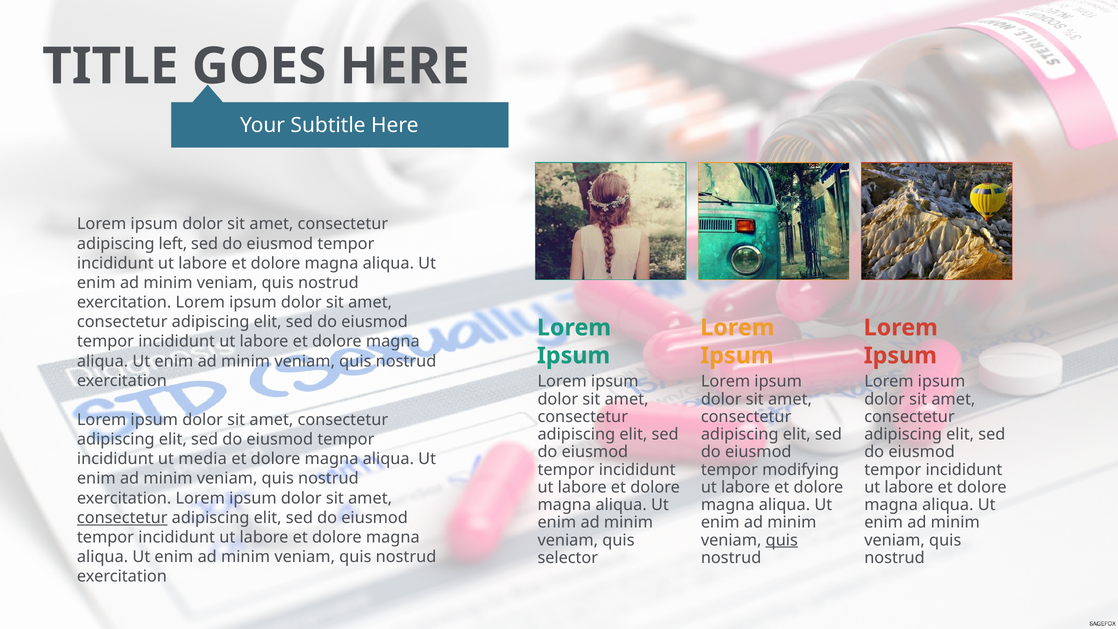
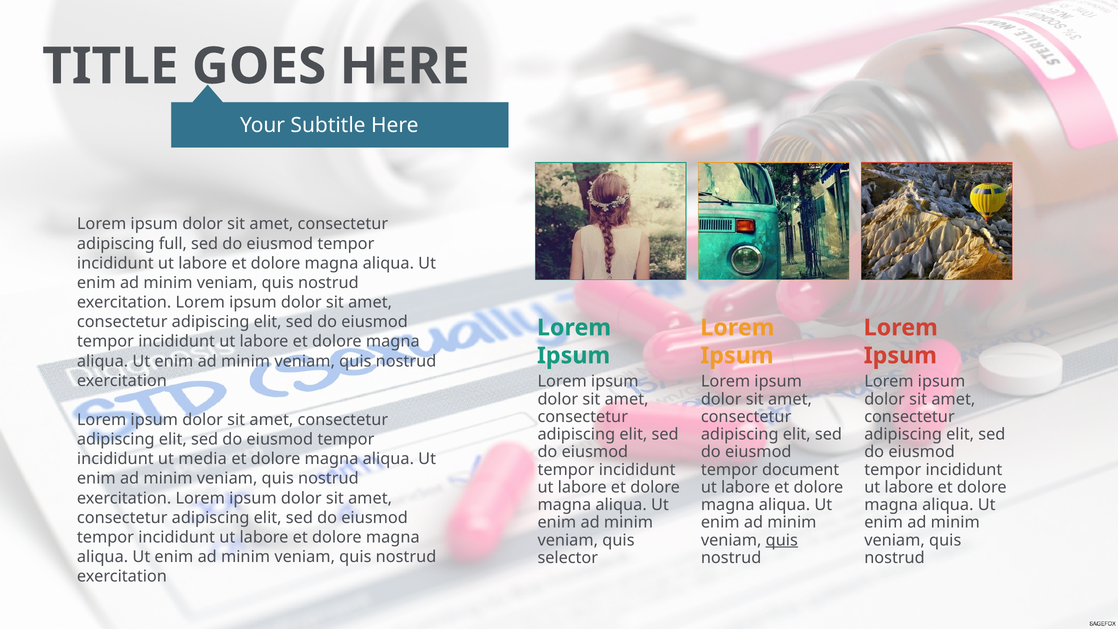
left: left -> full
modifying: modifying -> document
consectetur at (122, 518) underline: present -> none
